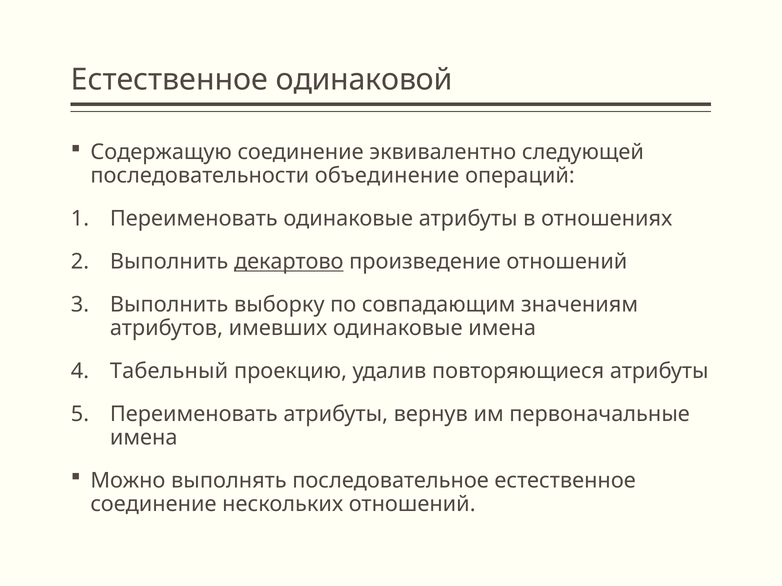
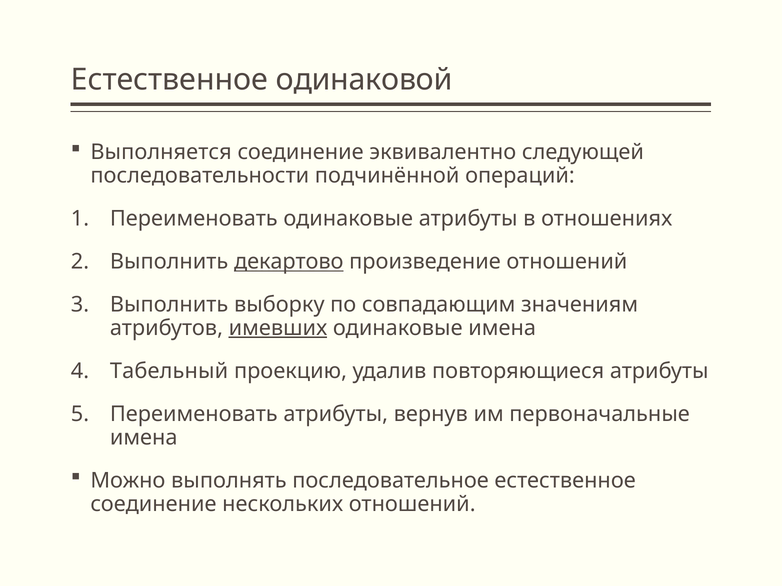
Содержащую: Содержащую -> Выполняется
объединение: объединение -> подчинённой
имевших underline: none -> present
